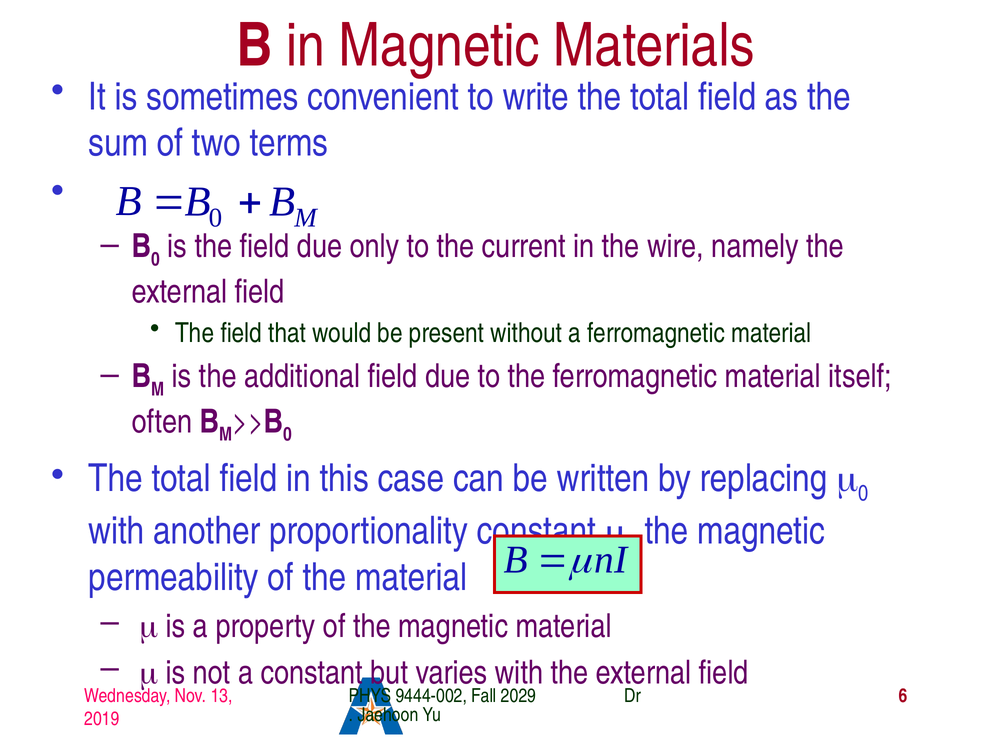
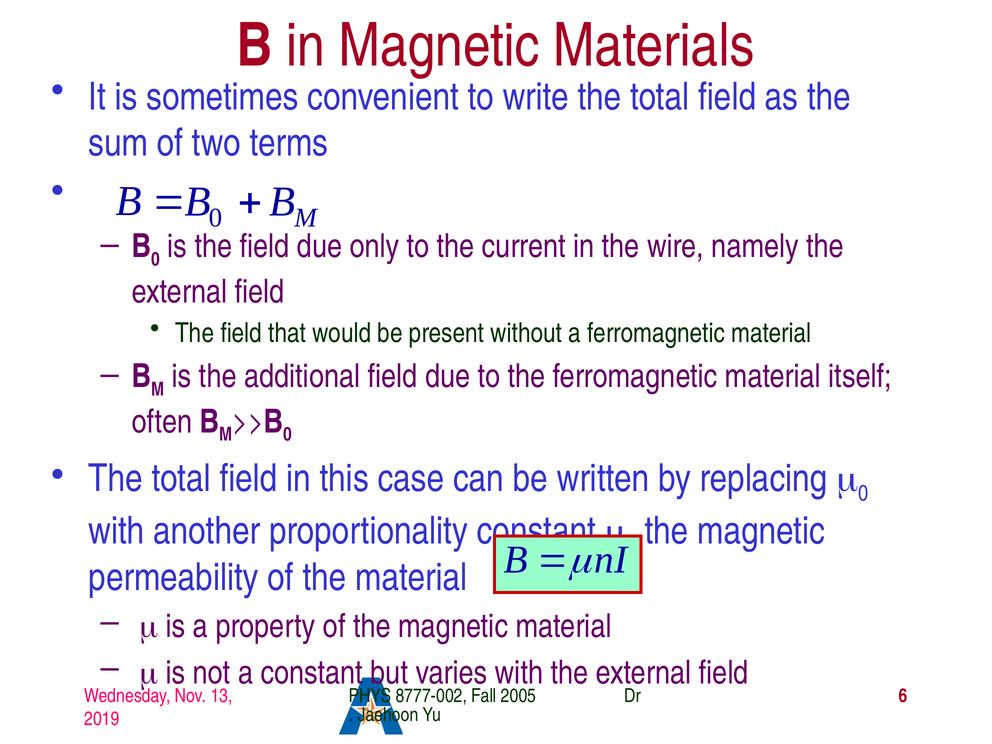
9444-002: 9444-002 -> 8777-002
2029: 2029 -> 2005
